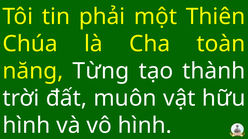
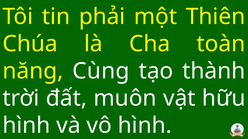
Từng: Từng -> Cùng
